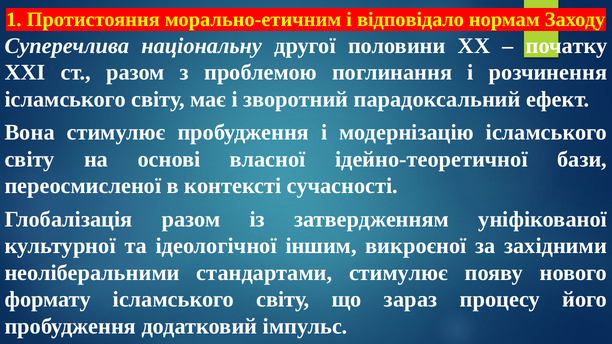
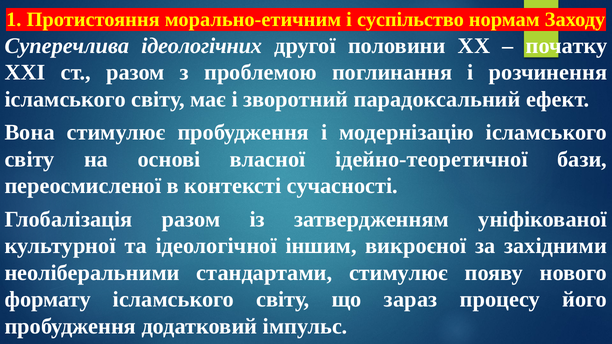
відповідало: відповідало -> суспільство
національну: національну -> ідеологічних
